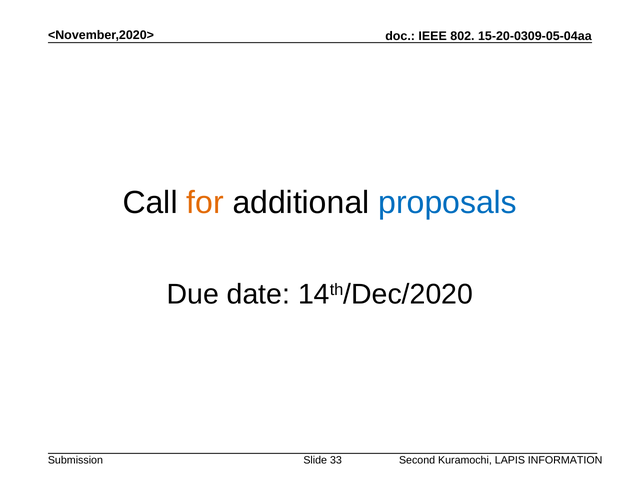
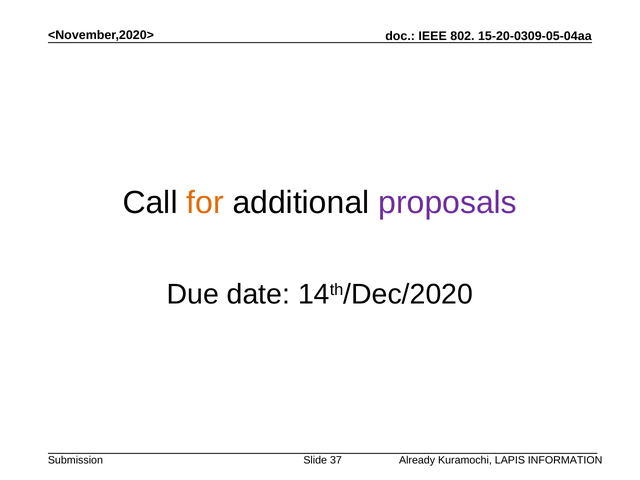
proposals colour: blue -> purple
33: 33 -> 37
Second: Second -> Already
